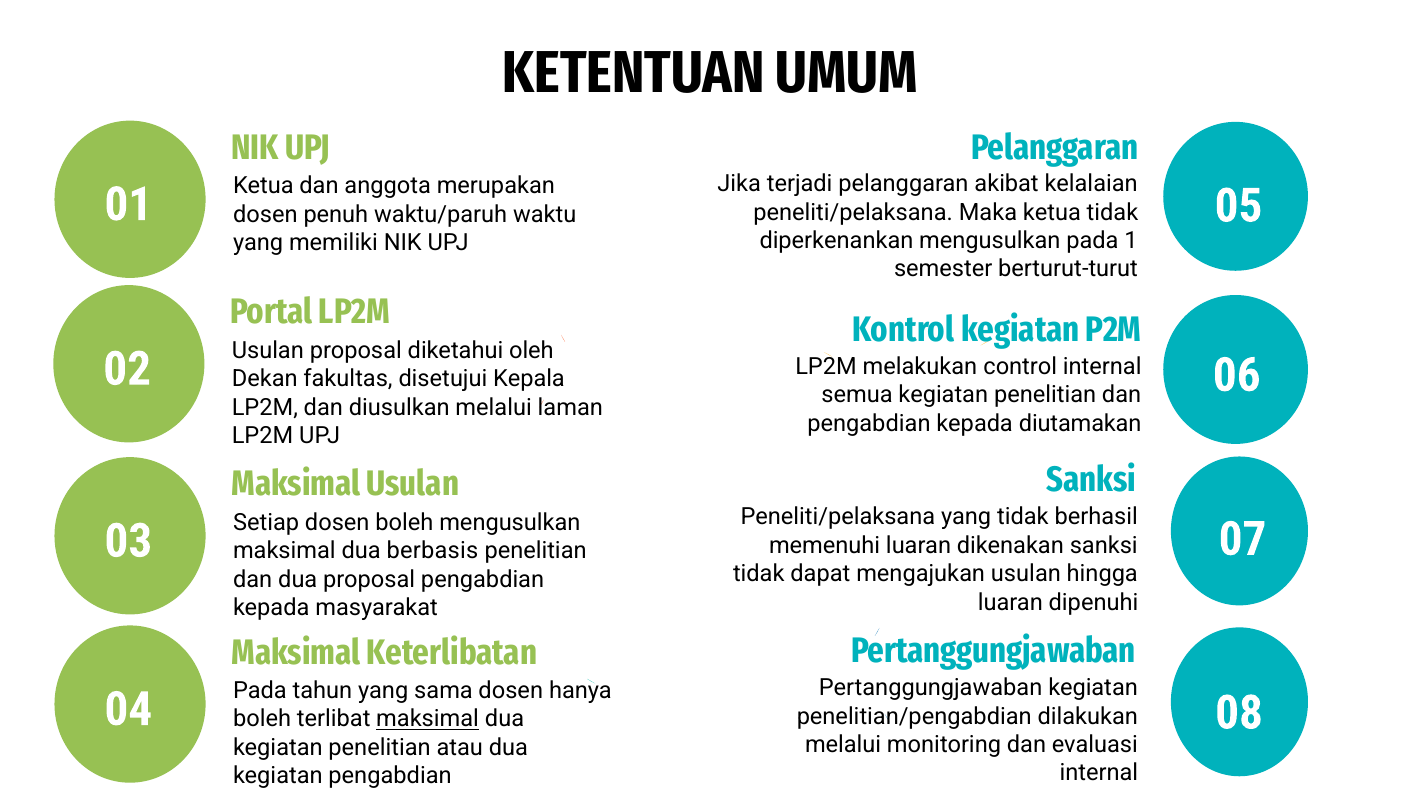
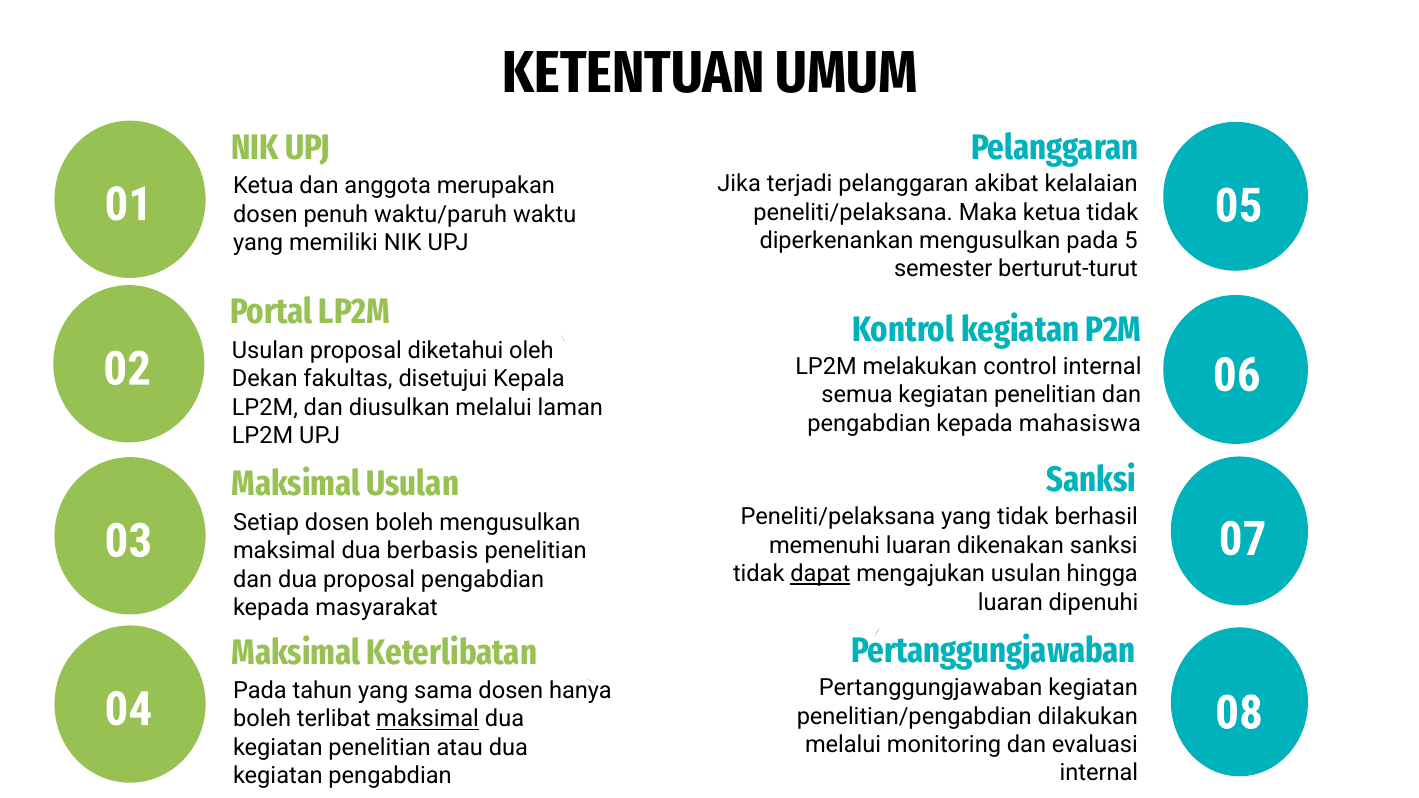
1: 1 -> 5
diutamakan: diutamakan -> mahasiswa
dapat underline: none -> present
